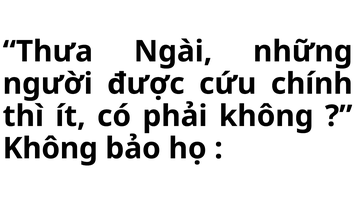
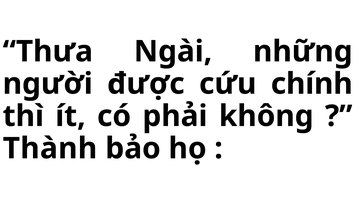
Không at (50, 148): Không -> Thành
